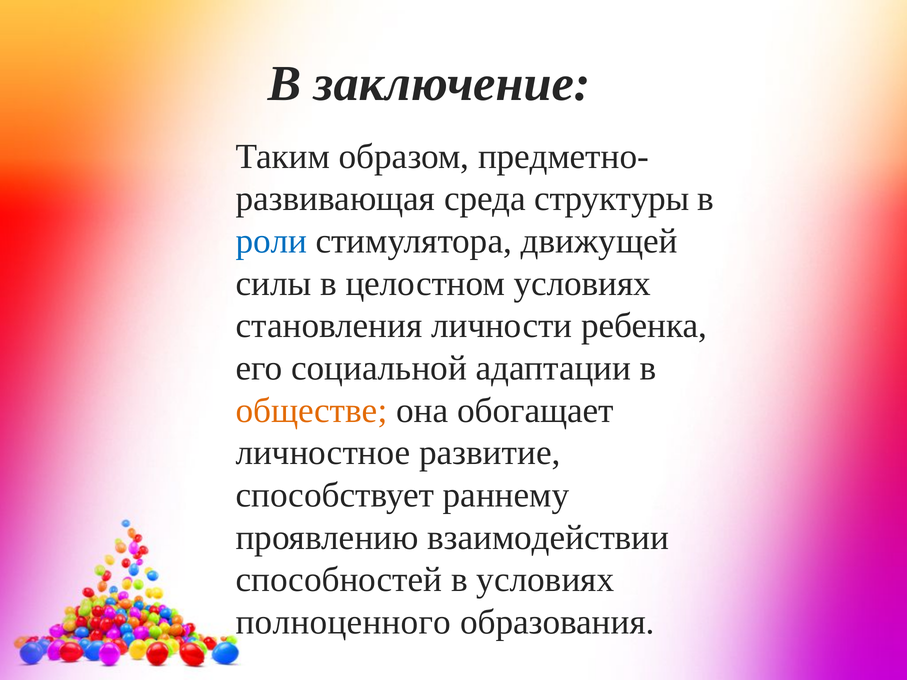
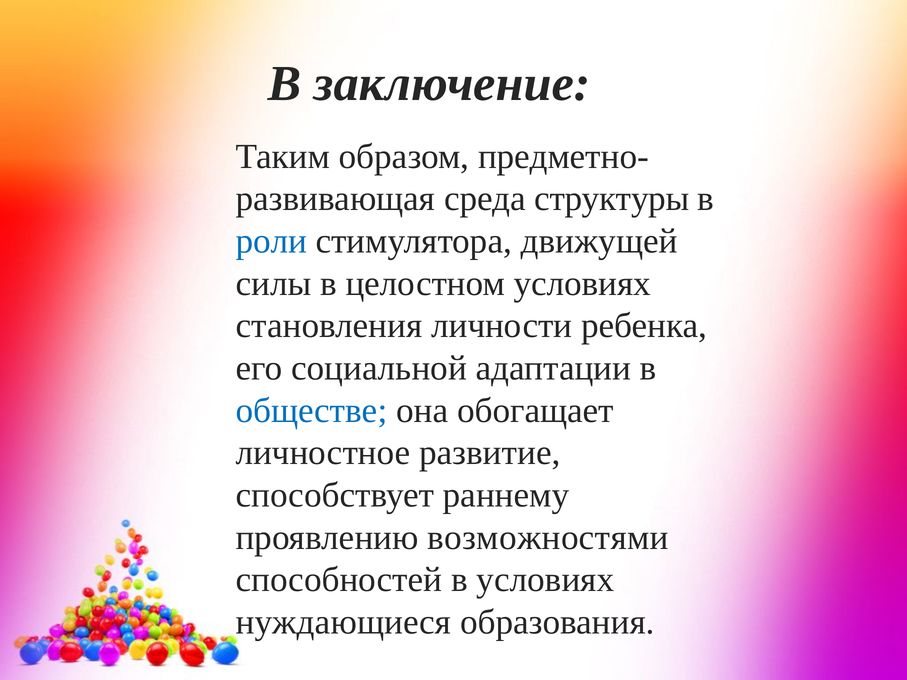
обществе colour: orange -> blue
взаимодействии: взаимодействии -> возможностями
полноценного: полноценного -> нуждающиеся
